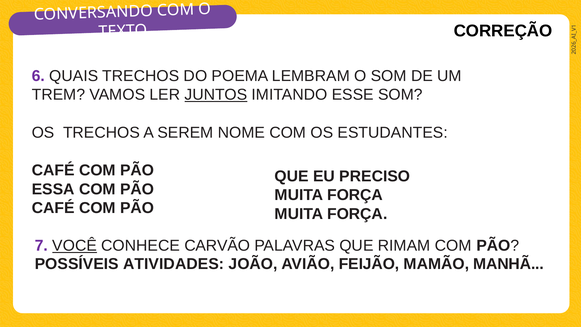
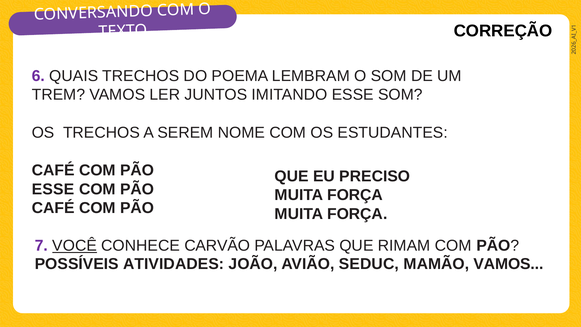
JUNTOS underline: present -> none
ESSA at (53, 189): ESSA -> ESSE
FEIJÃO: FEIJÃO -> SEDUC
MAMÃO MANHÃ: MANHÃ -> VAMOS
